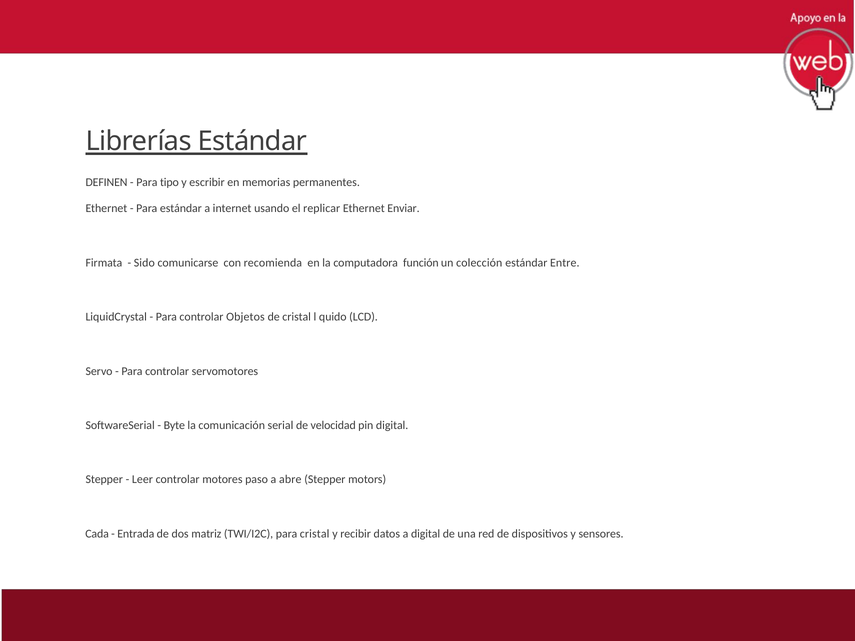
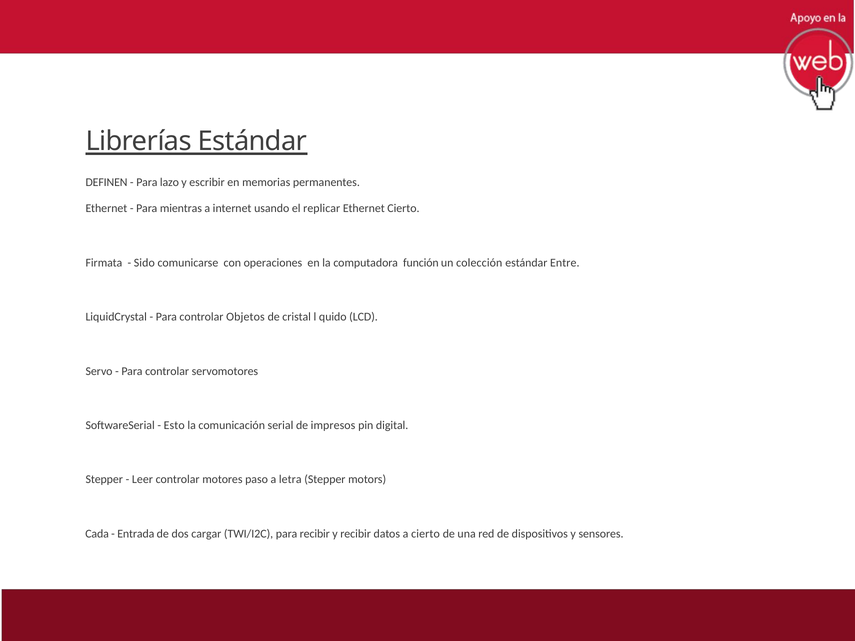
tipo: tipo -> lazo
Para estándar: estándar -> mientras
Ethernet Enviar: Enviar -> Cierto
recomienda: recomienda -> operaciones
Byte: Byte -> Esto
velocidad: velocidad -> impresos
abre: abre -> letra
matriz: matriz -> cargar
para cristal: cristal -> recibir
a digital: digital -> cierto
